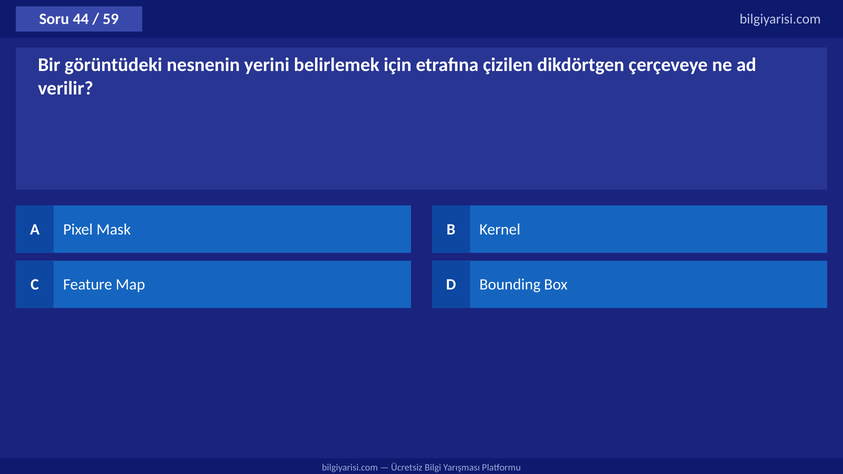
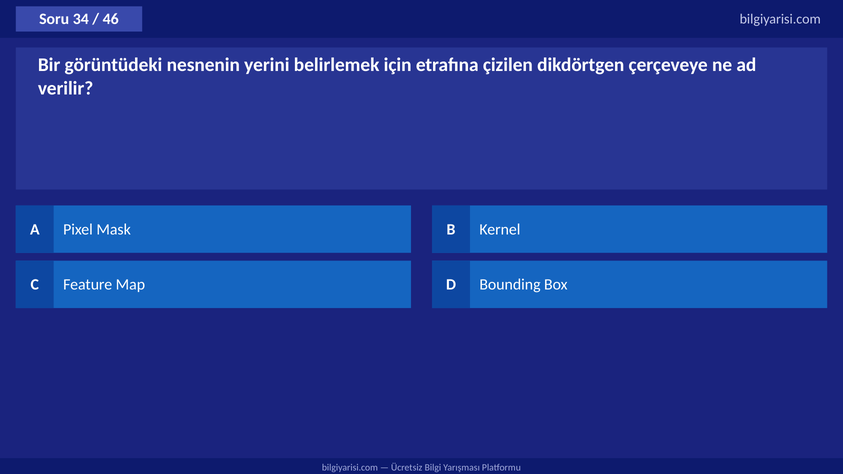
44: 44 -> 34
59: 59 -> 46
